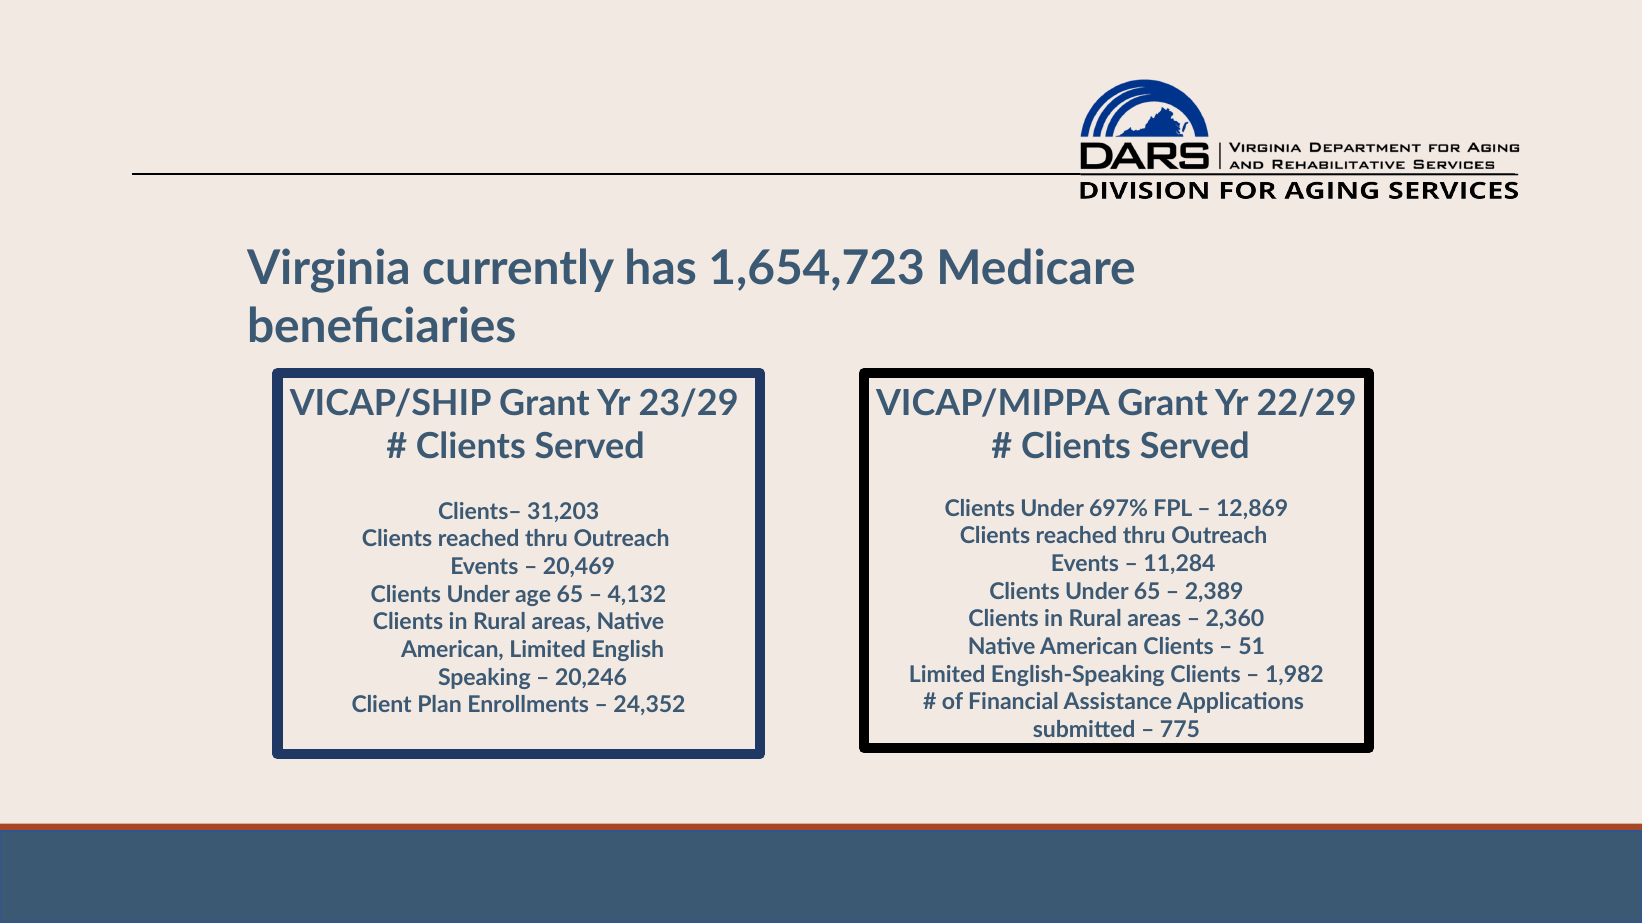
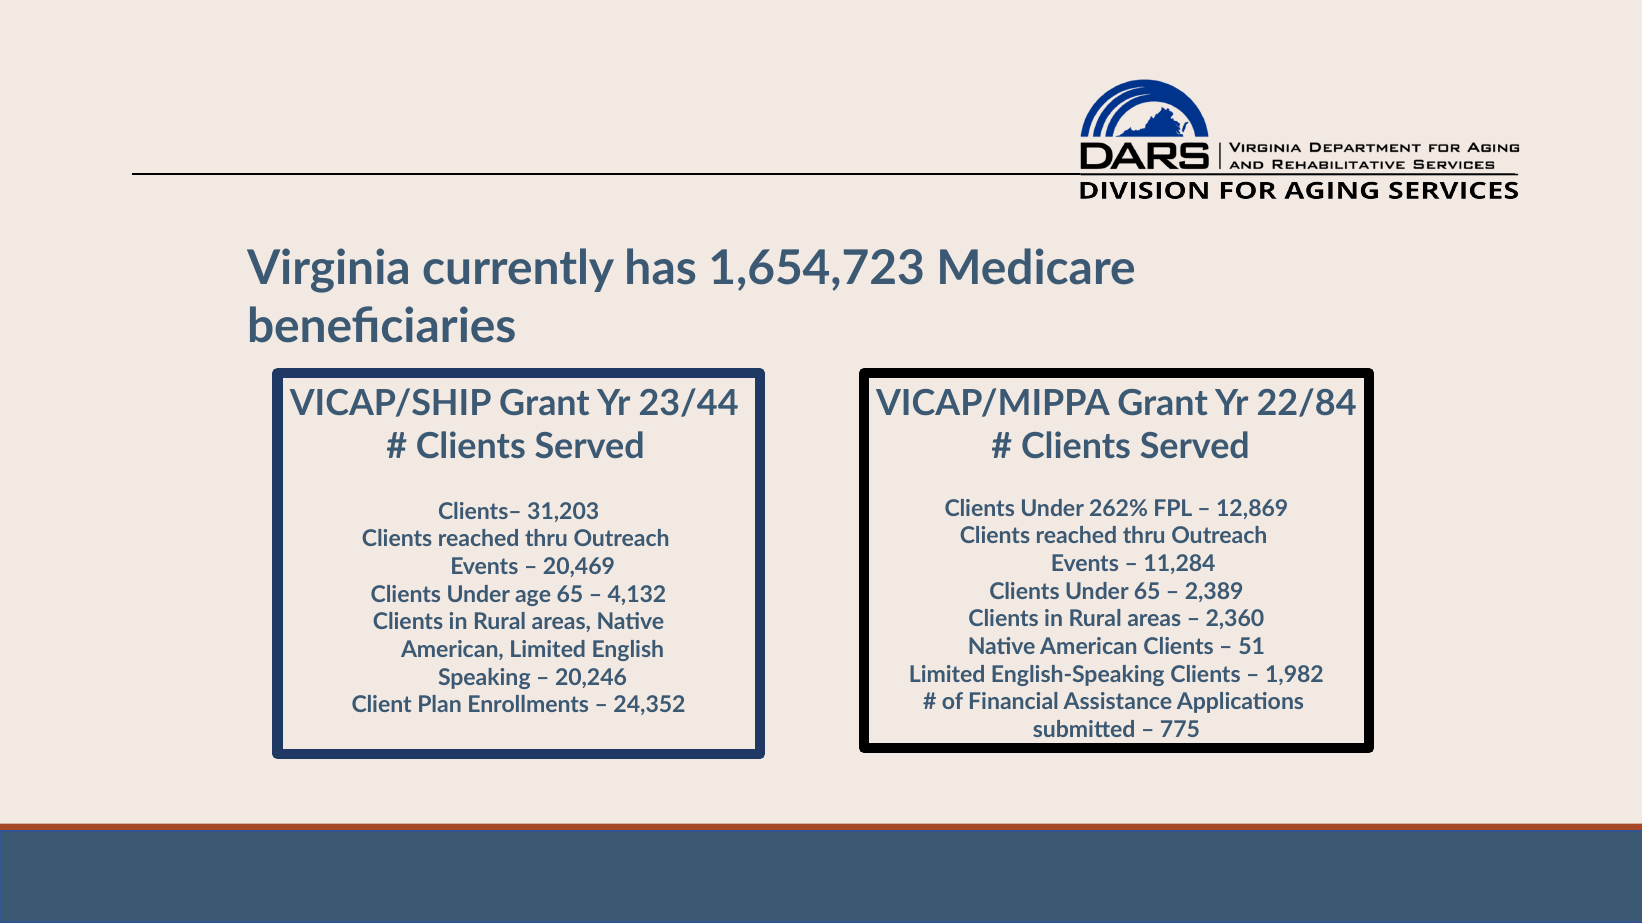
23/29: 23/29 -> 23/44
22/29: 22/29 -> 22/84
697%: 697% -> 262%
